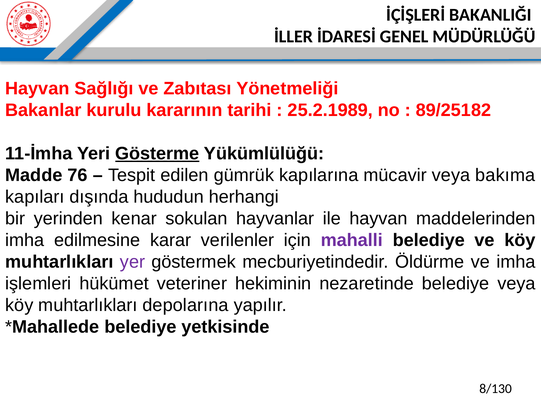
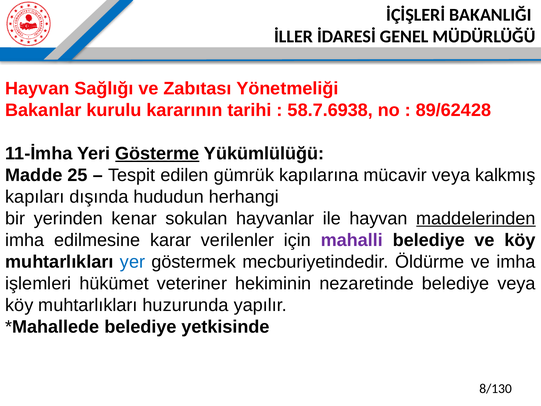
25.2.1989: 25.2.1989 -> 58.7.6938
89/25182: 89/25182 -> 89/62428
76: 76 -> 25
bakıma: bakıma -> kalkmış
maddelerinden underline: none -> present
yer colour: purple -> blue
depolarına: depolarına -> huzurunda
